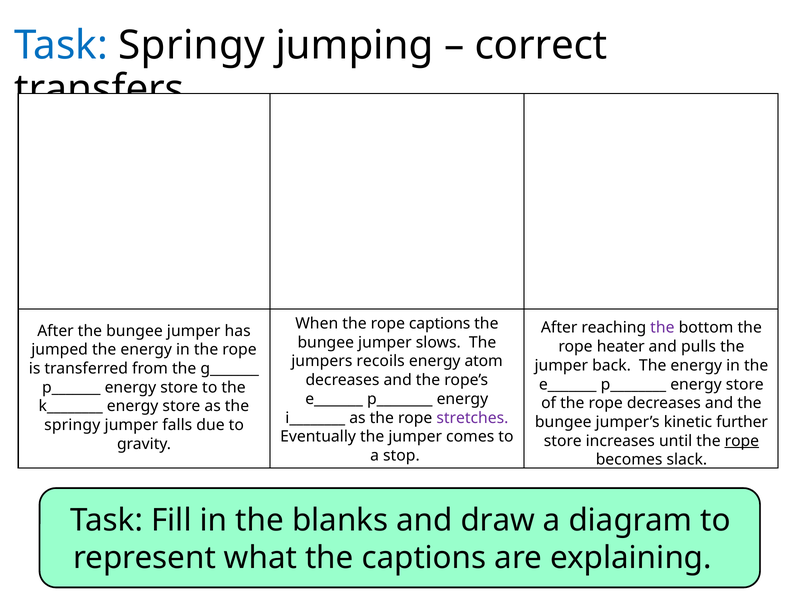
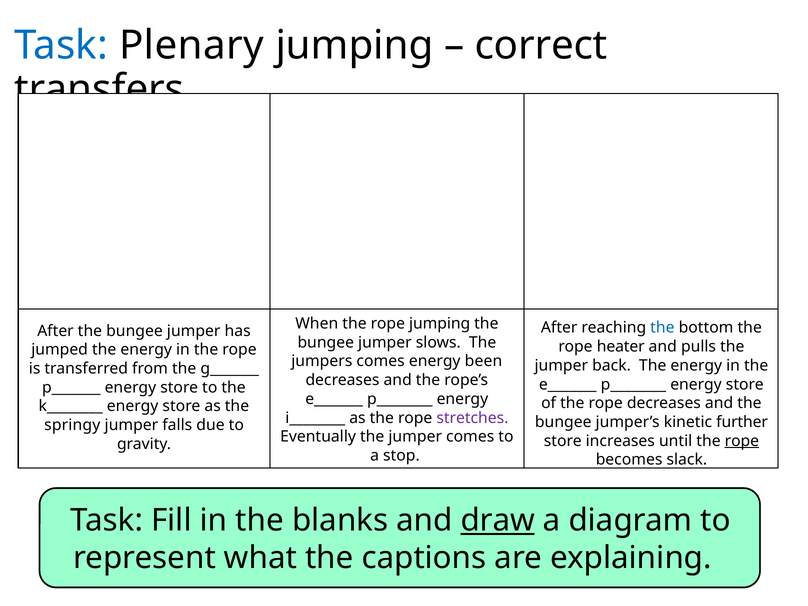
Task Springy: Springy -> Plenary
rope captions: captions -> jumping
the at (662, 328) colour: purple -> blue
jumpers recoils: recoils -> comes
atom: atom -> been
draw underline: none -> present
